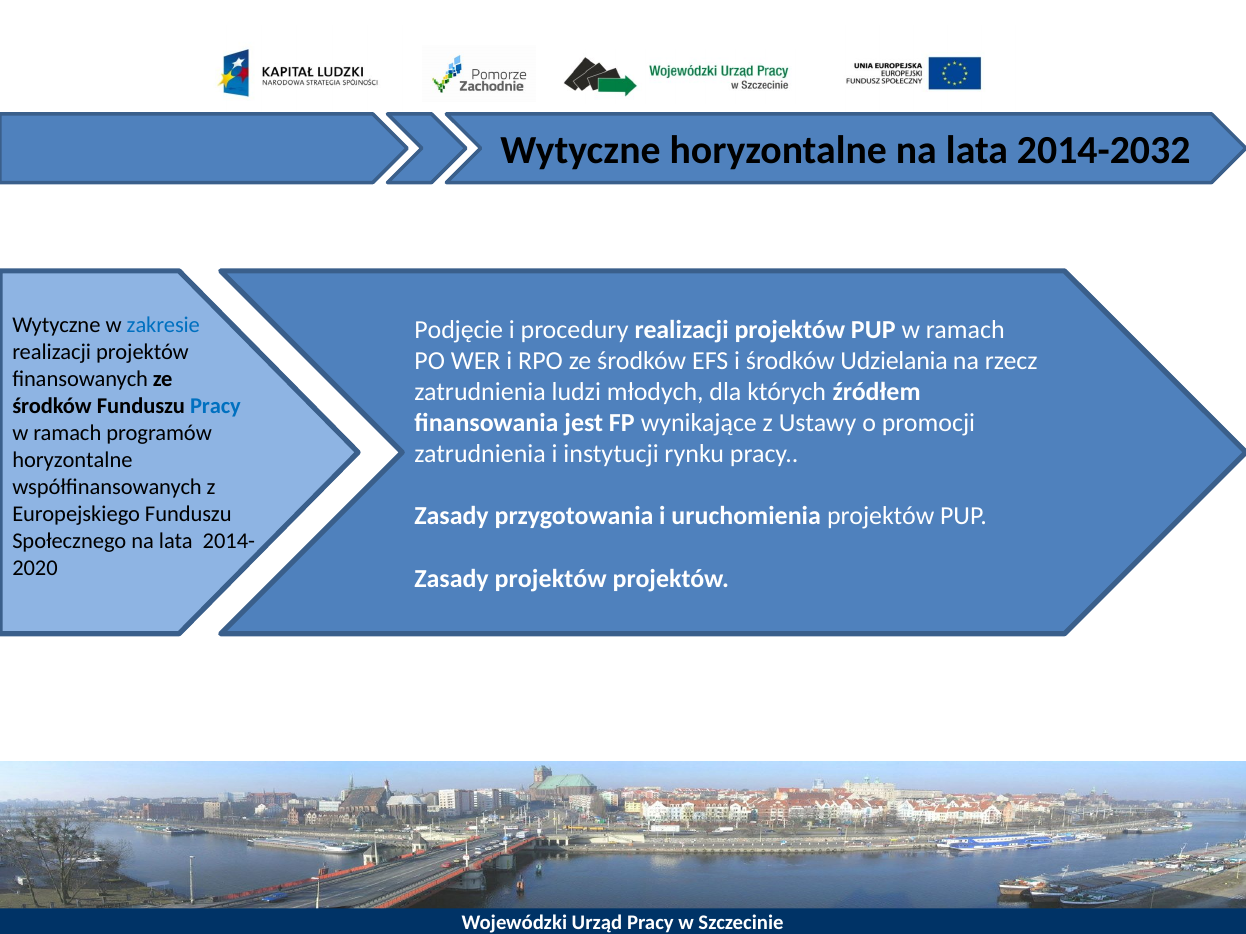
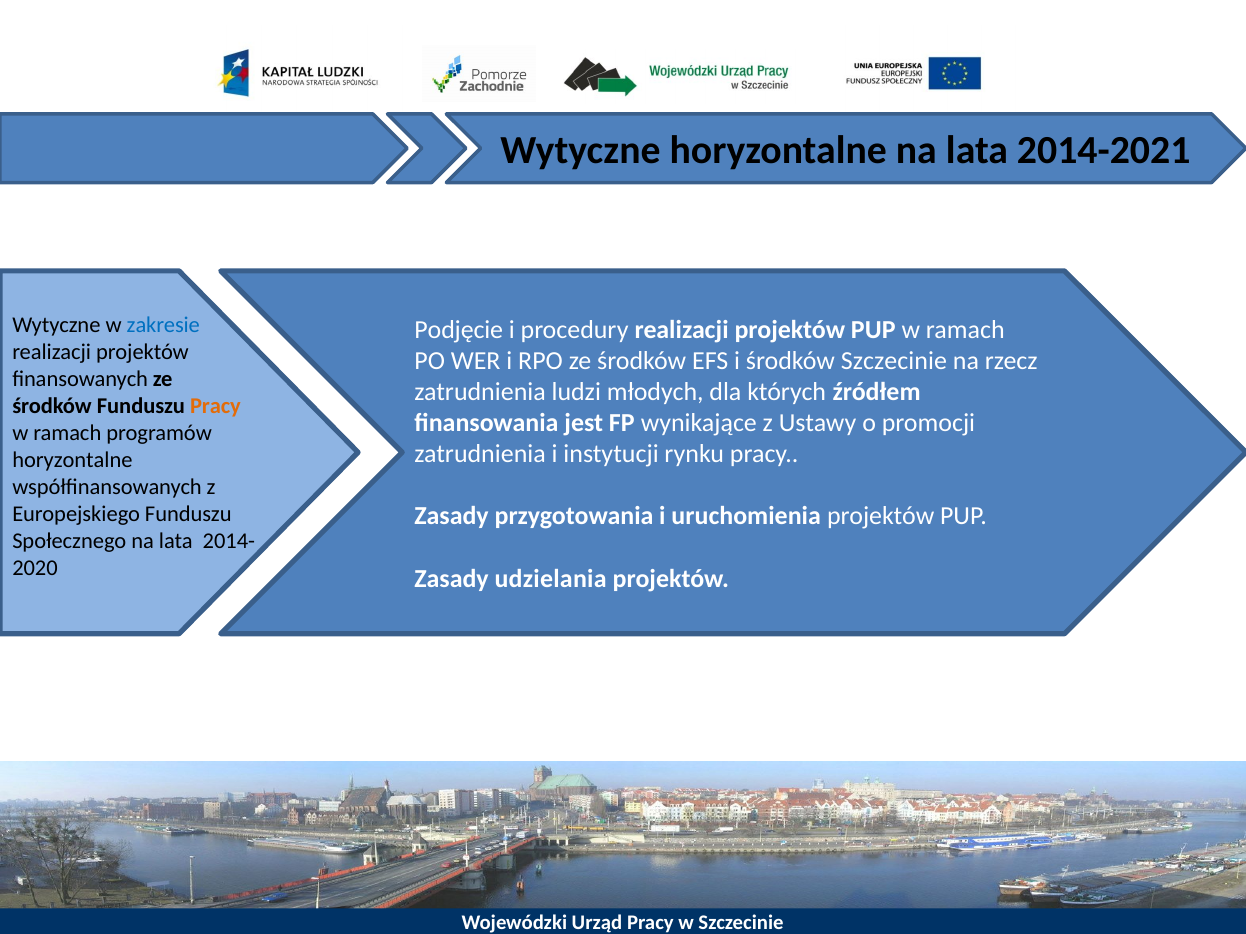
2014-2032: 2014-2032 -> 2014-2021
środków Udzielania: Udzielania -> Szczecinie
Pracy at (215, 406) colour: blue -> orange
Zasady projektów: projektów -> udzielania
